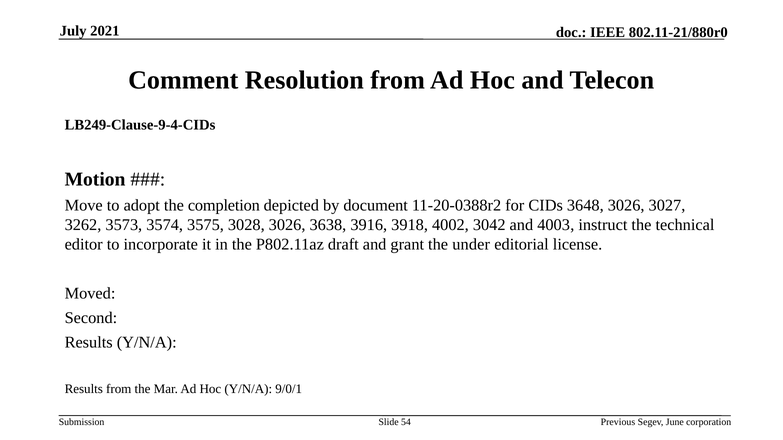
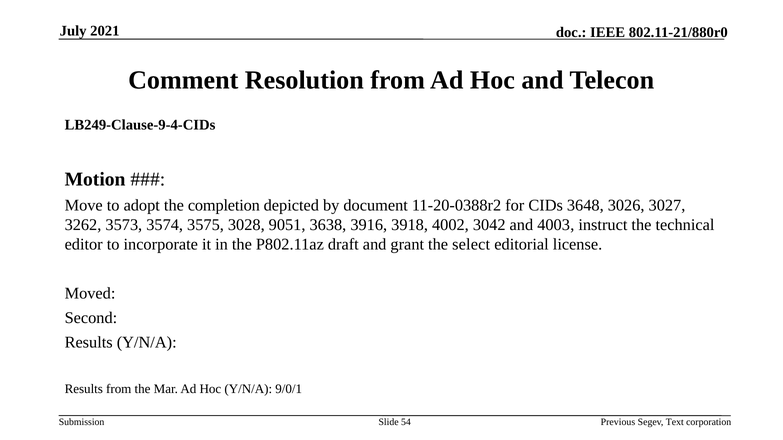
3028 3026: 3026 -> 9051
under: under -> select
June: June -> Text
